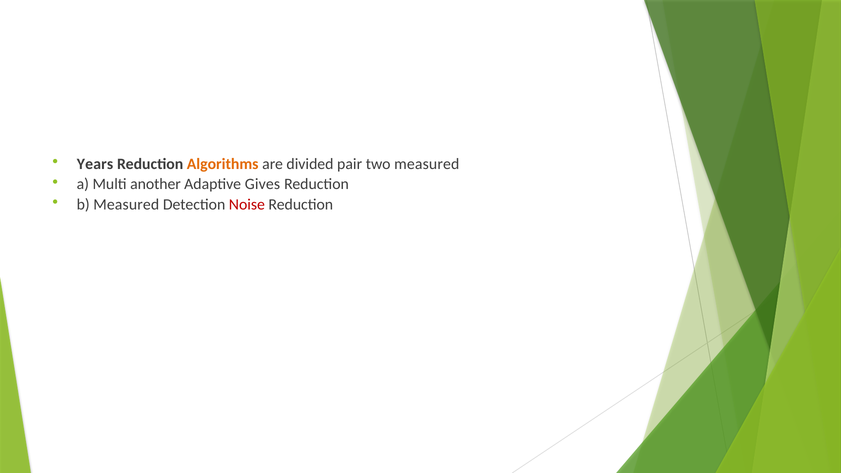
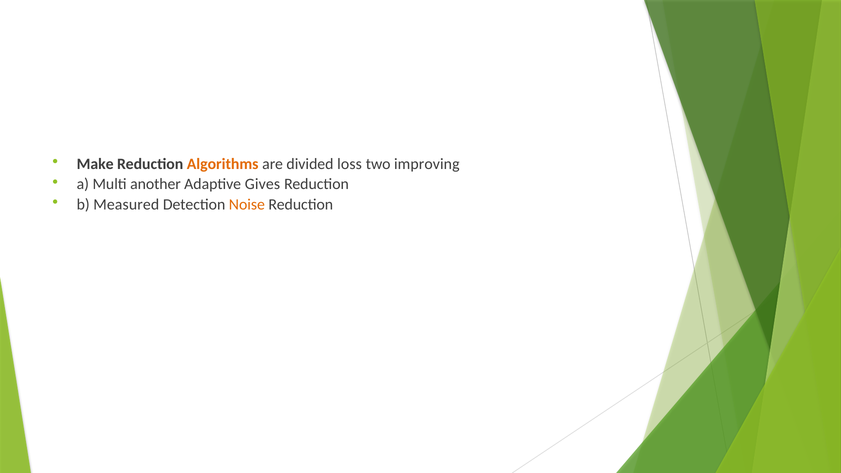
Years: Years -> Make
pair: pair -> loss
two measured: measured -> improving
Noise colour: red -> orange
